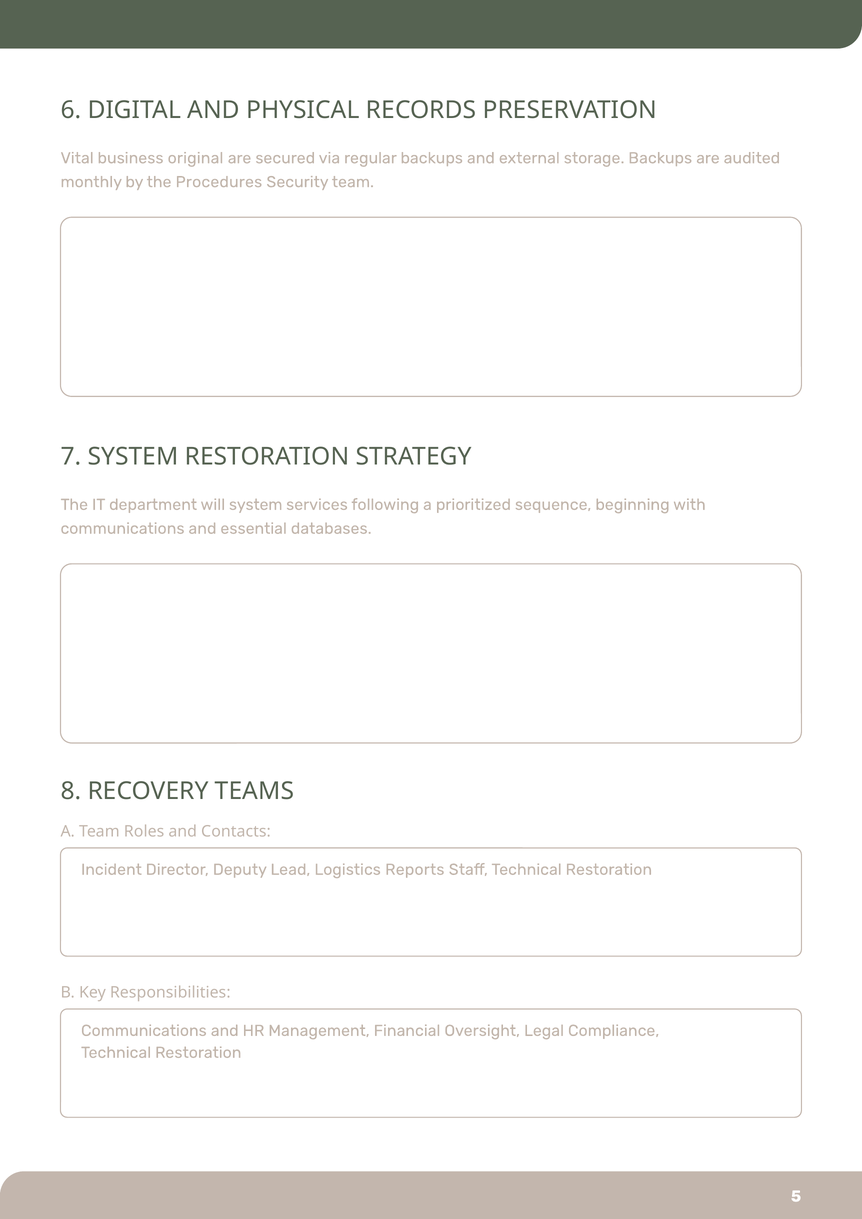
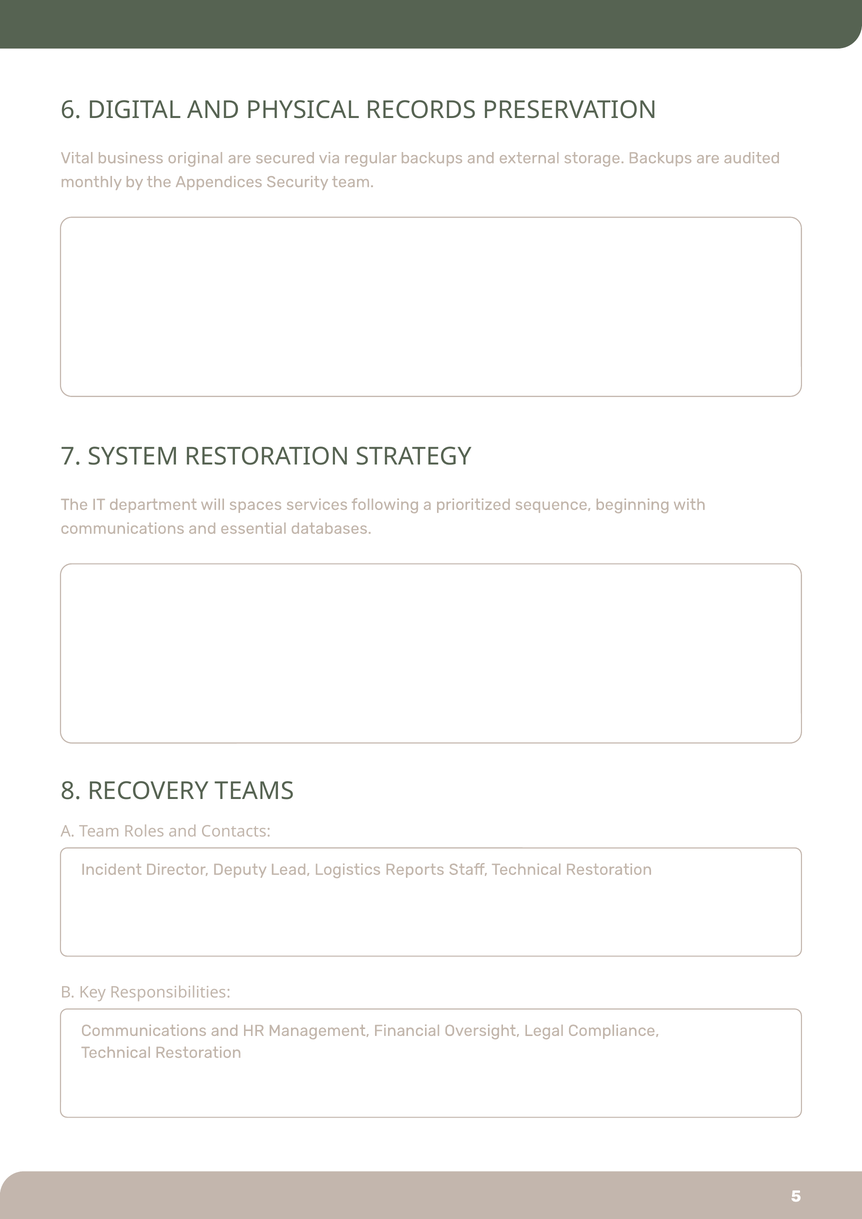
Procedures: Procedures -> Appendices
will system: system -> spaces
